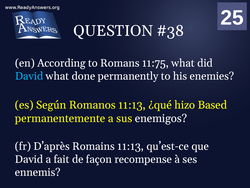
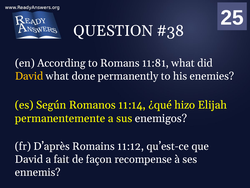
11:75: 11:75 -> 11:81
David at (29, 76) colour: light blue -> yellow
Romanos 11:13: 11:13 -> 11:14
Based: Based -> Elijah
Romains 11:13: 11:13 -> 11:12
